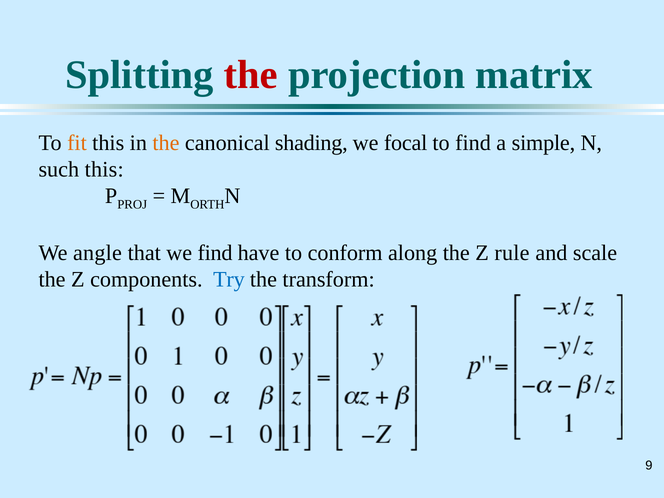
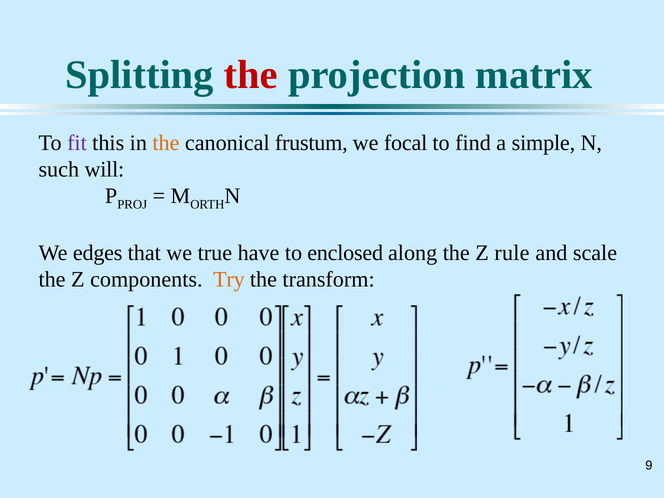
fit colour: orange -> purple
shading: shading -> frustum
such this: this -> will
angle: angle -> edges
we find: find -> true
conform: conform -> enclosed
Try colour: blue -> orange
